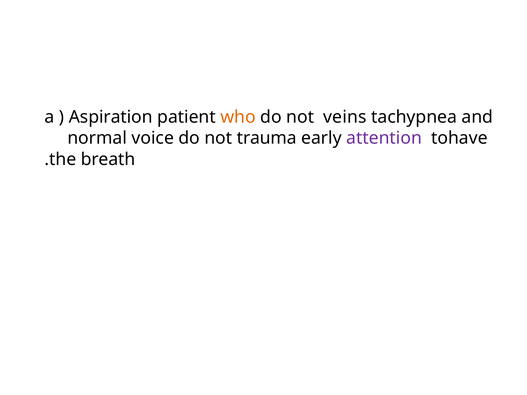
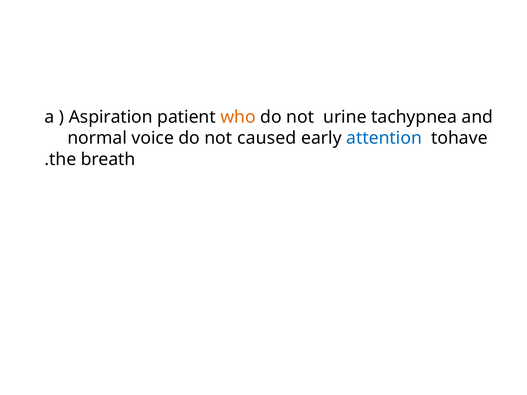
veins: veins -> urine
trauma: trauma -> caused
attention colour: purple -> blue
